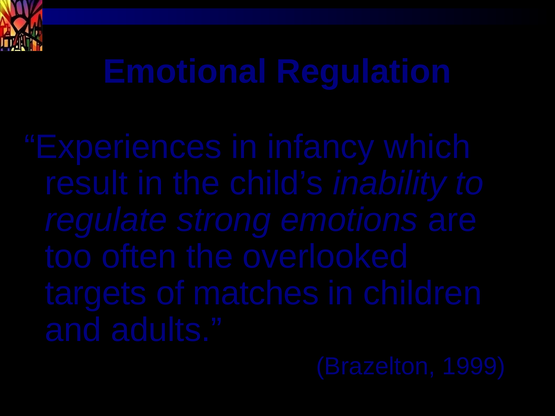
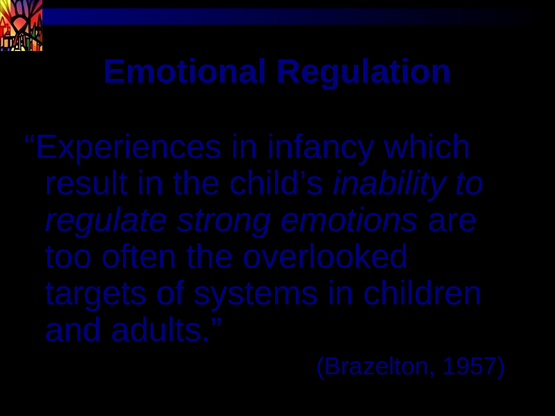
matches: matches -> systems
1999: 1999 -> 1957
